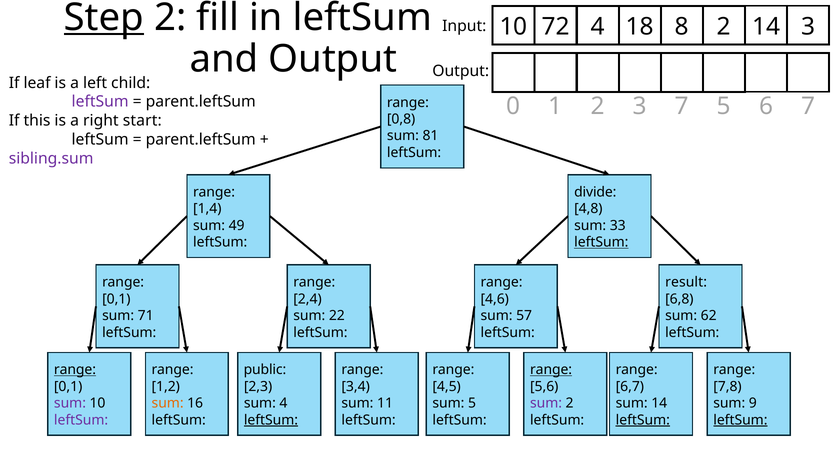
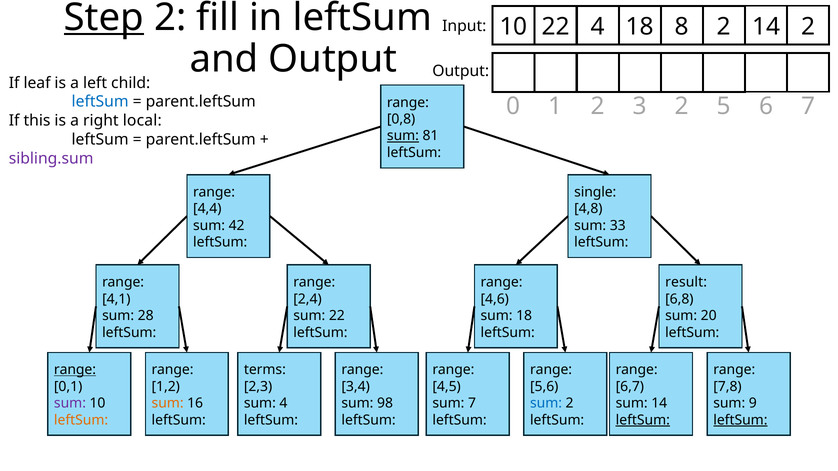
10 72: 72 -> 22
14 3: 3 -> 2
leftSum at (100, 102) colour: purple -> blue
3 7: 7 -> 2
start: start -> local
sum at (403, 136) underline: none -> present
divide: divide -> single
1,4: 1,4 -> 4,4
49: 49 -> 42
leftSum at (601, 242) underline: present -> none
0,1 at (116, 299): 0,1 -> 4,1
71: 71 -> 28
sum 57: 57 -> 18
62: 62 -> 20
public: public -> terms
range at (551, 370) underline: present -> none
11: 11 -> 98
sum 5: 5 -> 7
sum at (546, 404) colour: purple -> blue
leftSum at (81, 420) colour: purple -> orange
leftSum at (271, 420) underline: present -> none
